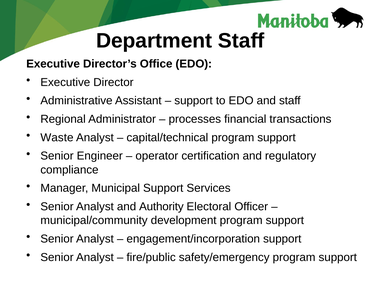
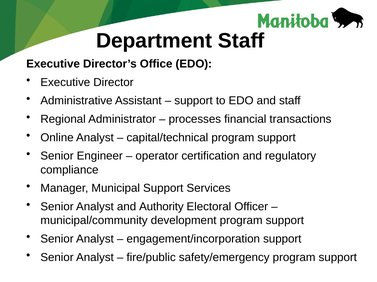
Waste: Waste -> Online
